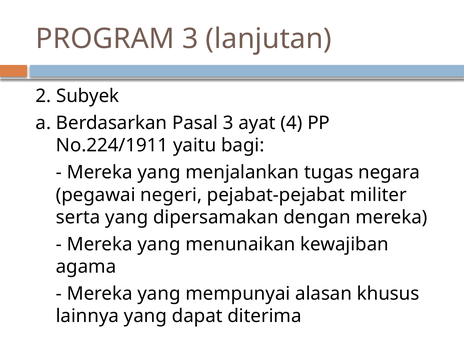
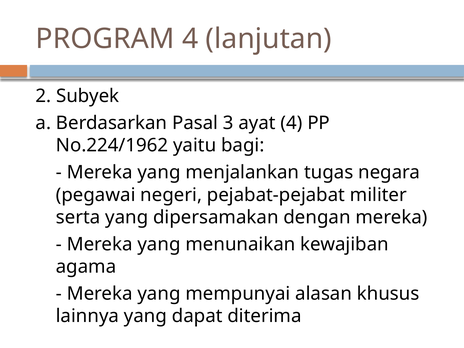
PROGRAM 3: 3 -> 4
No.224/1911: No.224/1911 -> No.224/1962
